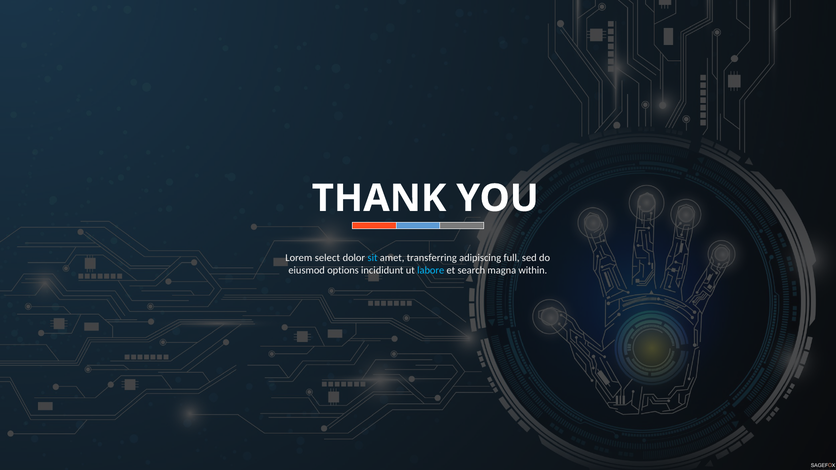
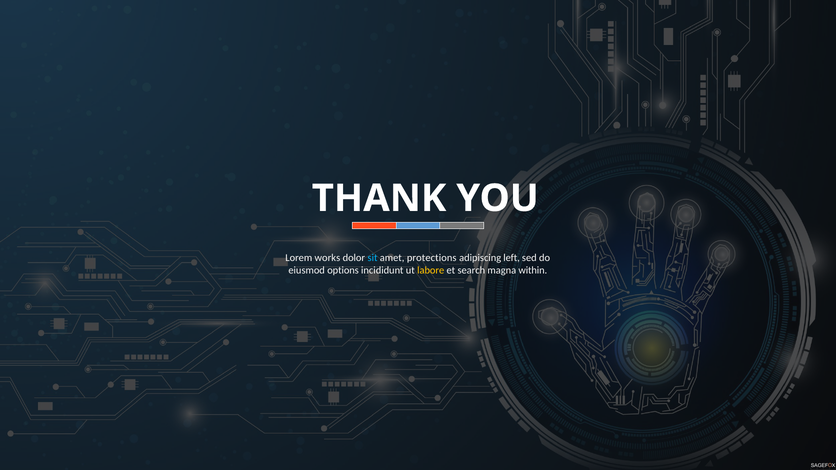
select: select -> works
transferring: transferring -> protections
full: full -> left
labore colour: light blue -> yellow
